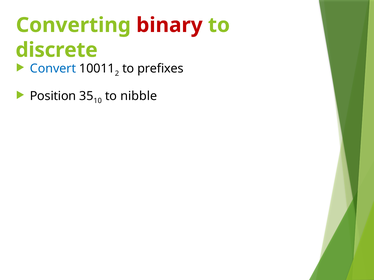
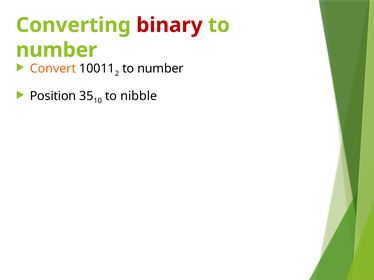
discrete at (57, 50): discrete -> number
Convert colour: blue -> orange
prefixes at (160, 69): prefixes -> number
